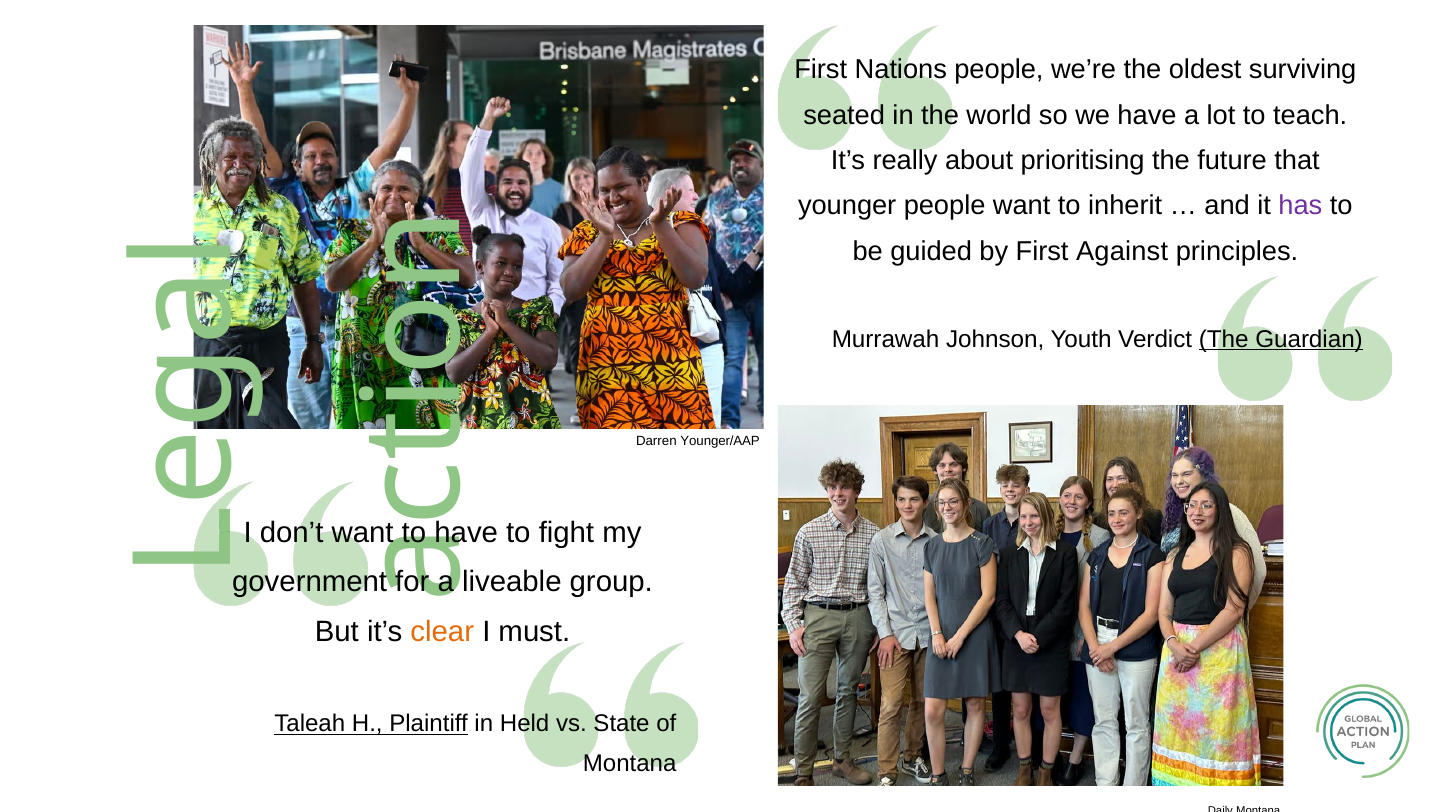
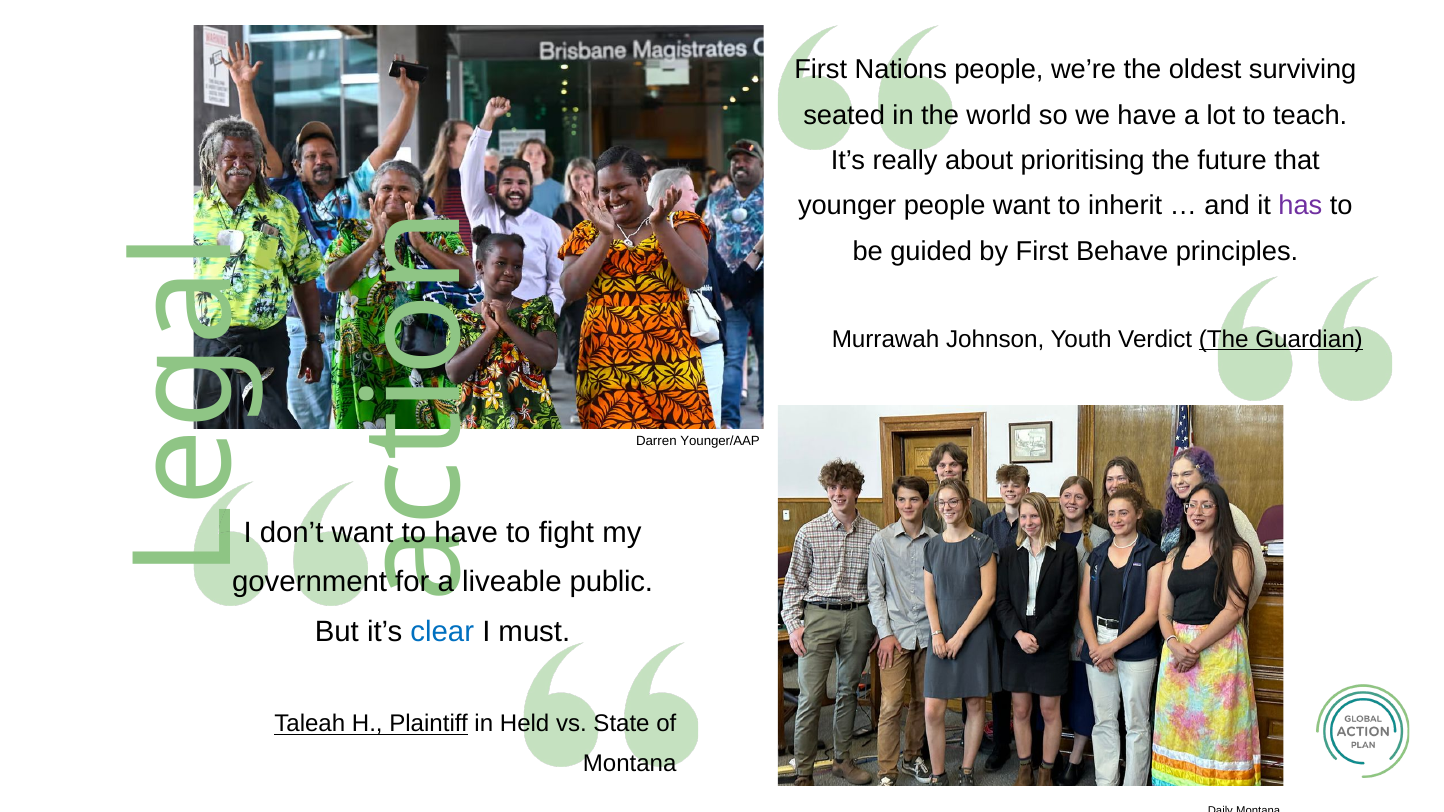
Against: Against -> Behave
group: group -> public
clear colour: orange -> blue
